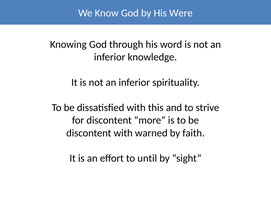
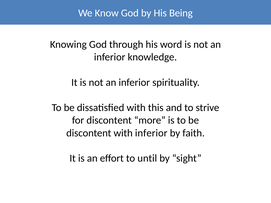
Were: Were -> Being
with warned: warned -> inferior
